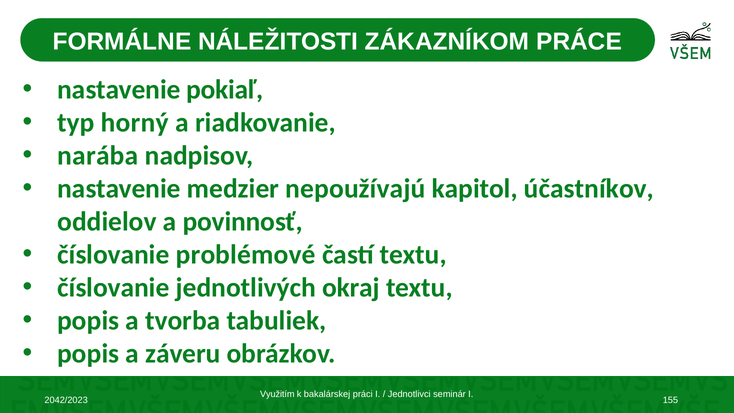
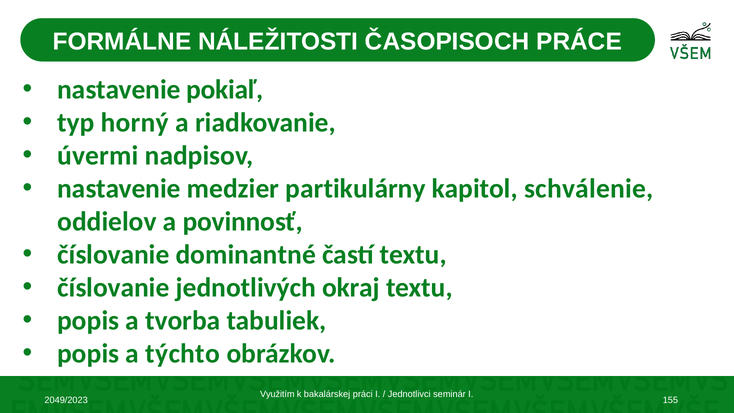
ZÁKAZNÍKOM: ZÁKAZNÍKOM -> ČASOPISOCH
narába: narába -> úvermi
nepoužívajú: nepoužívajú -> partikulárny
účastníkov: účastníkov -> schválenie
problémové: problémové -> dominantné
záveru: záveru -> týchto
2042/2023: 2042/2023 -> 2049/2023
